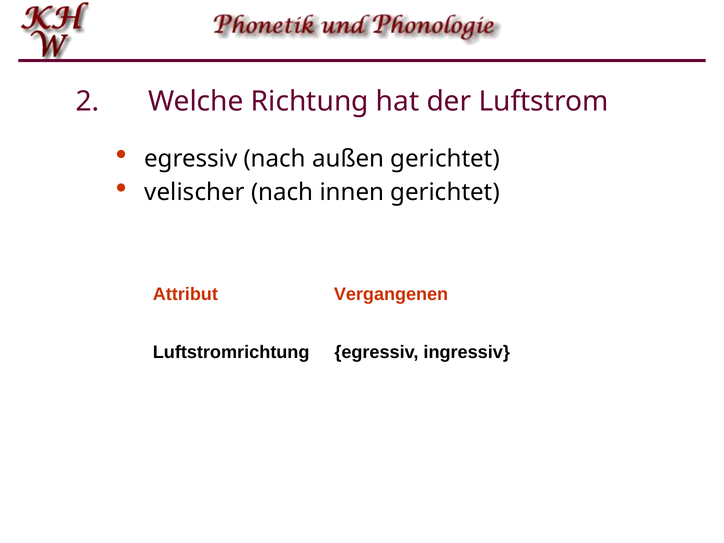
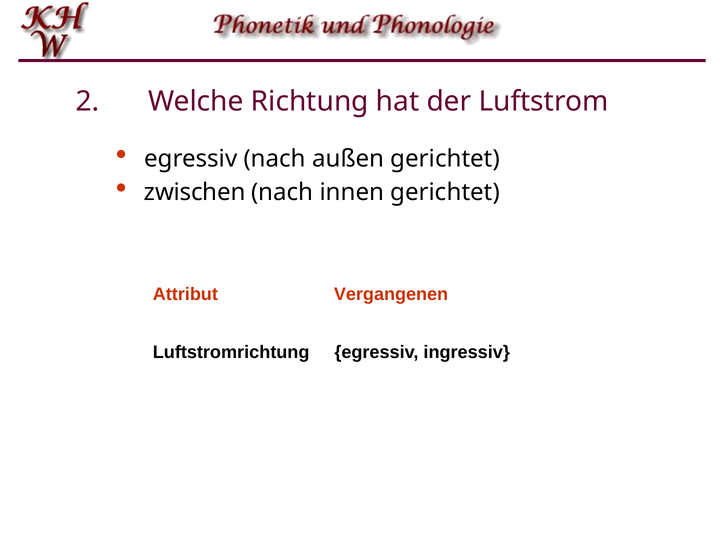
velischer: velischer -> zwischen
